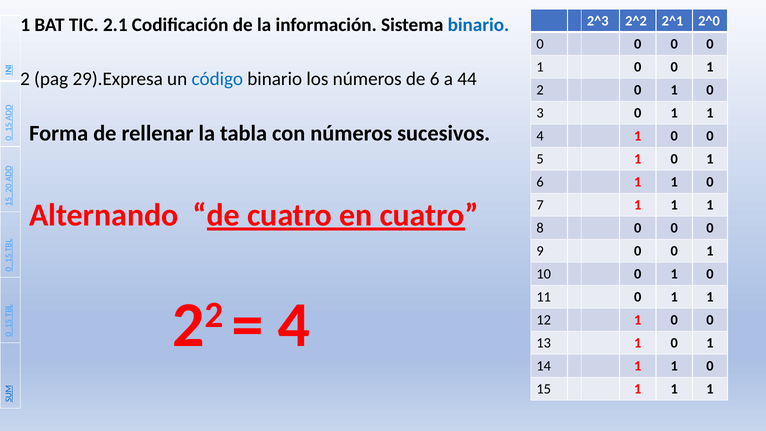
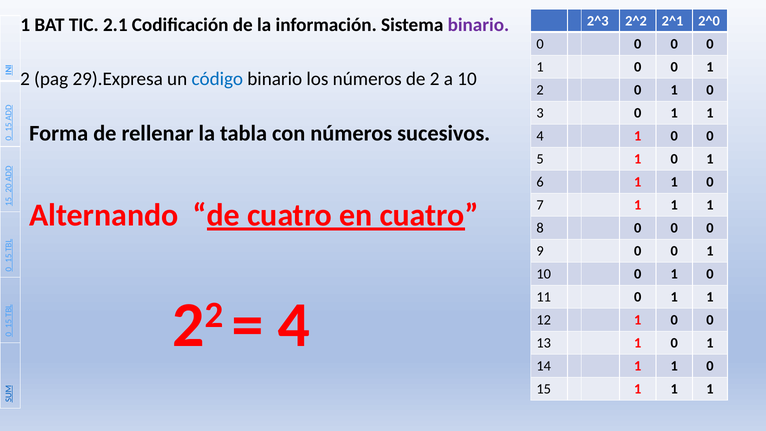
binario at (478, 25) colour: blue -> purple
de 6: 6 -> 2
a 44: 44 -> 10
